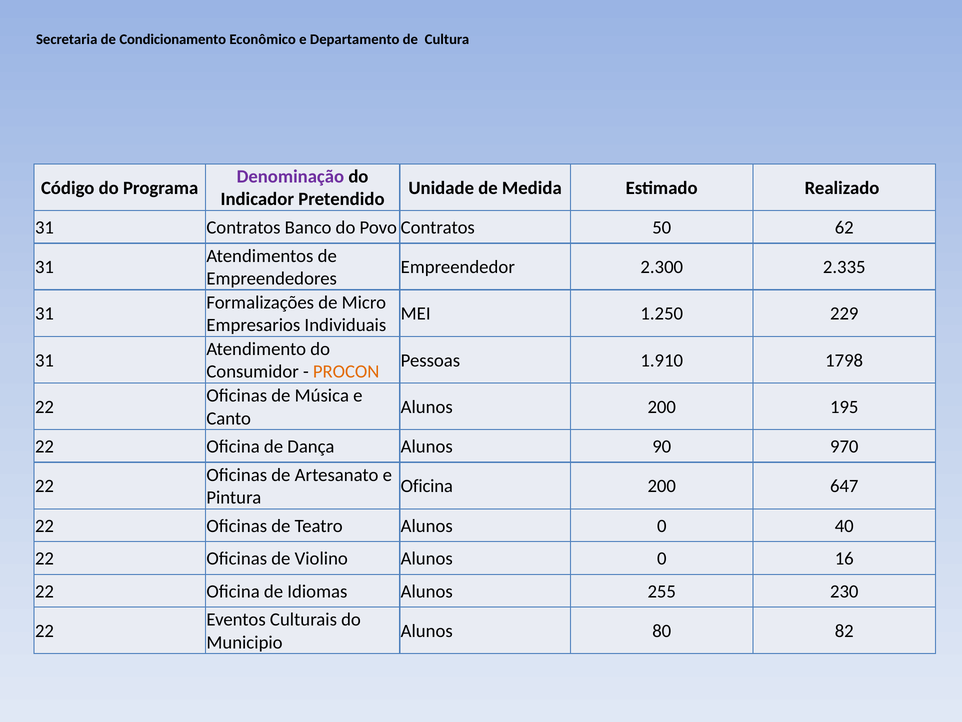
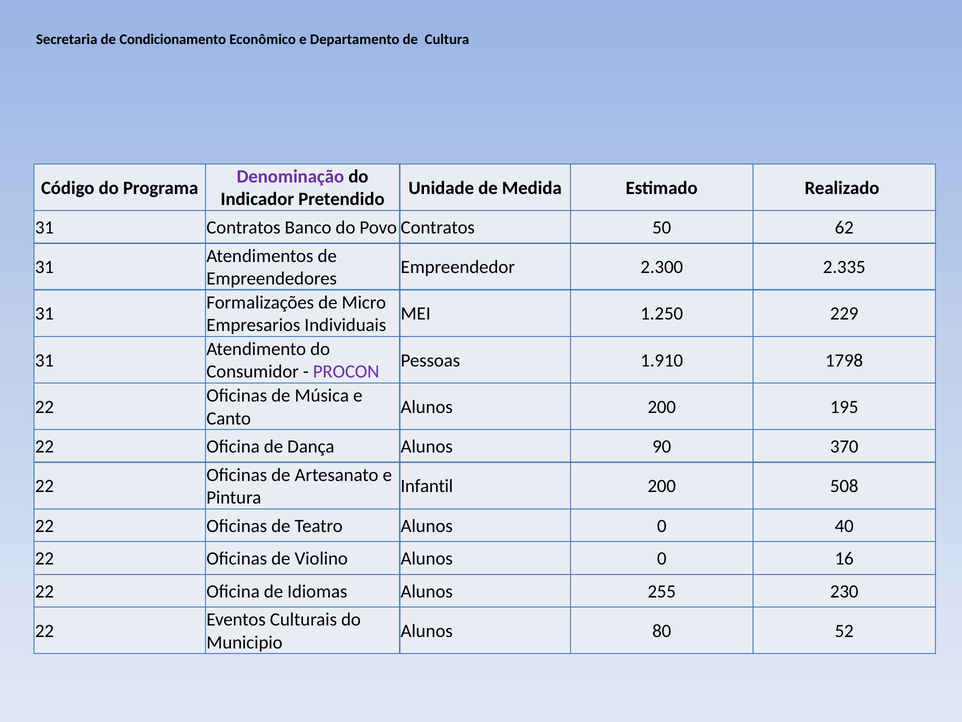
PROCON colour: orange -> purple
970: 970 -> 370
Oficina at (427, 486): Oficina -> Infantil
647: 647 -> 508
82: 82 -> 52
